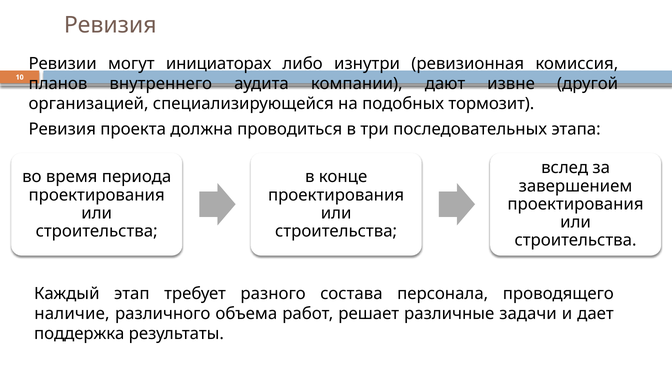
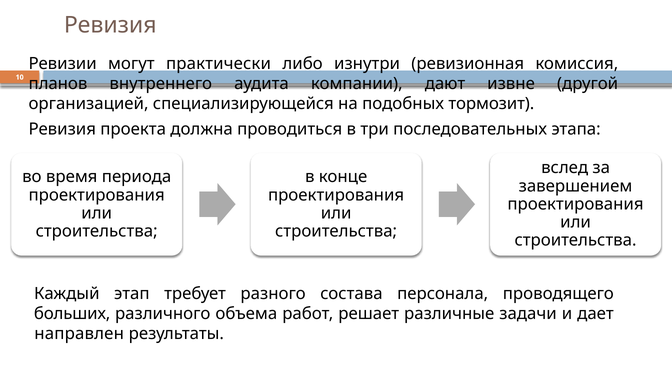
инициаторах: инициаторах -> практически
наличие: наличие -> больших
поддержка: поддержка -> направлен
